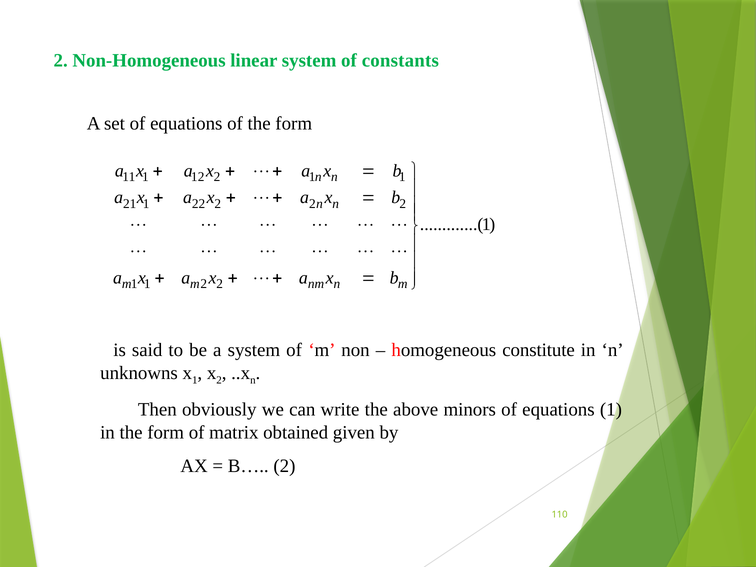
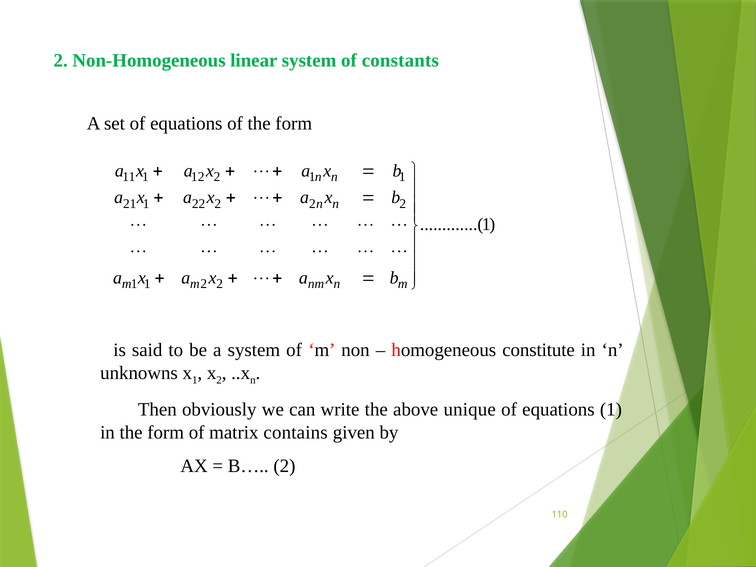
minors: minors -> unique
obtained: obtained -> contains
